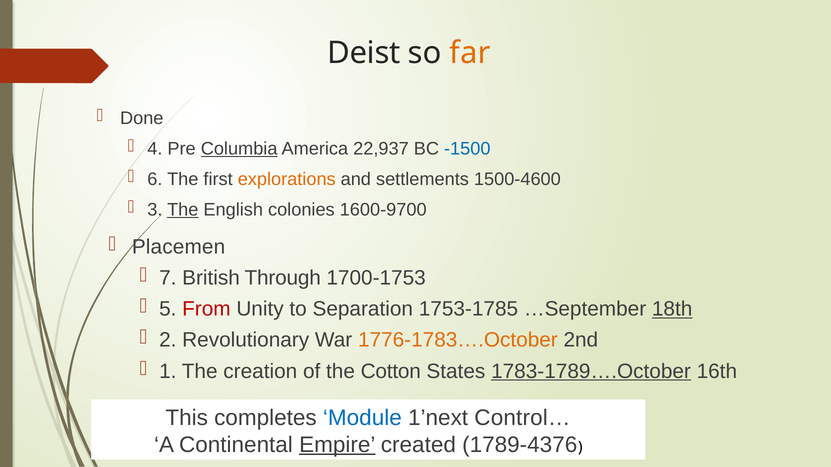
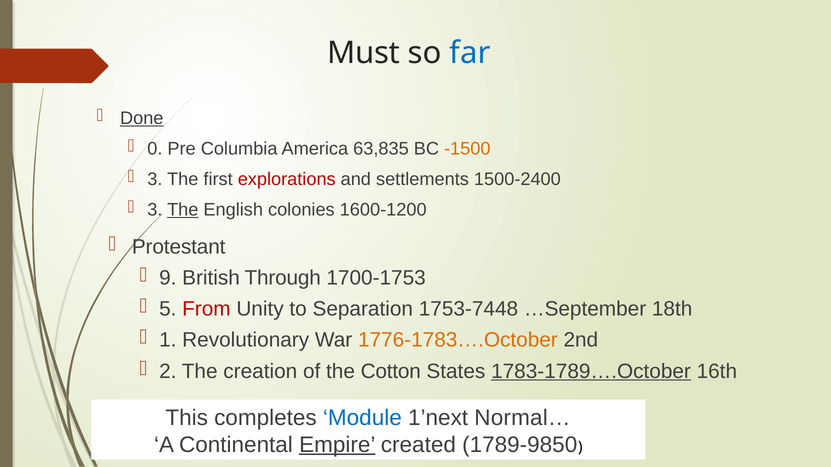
Deist: Deist -> Must
far colour: orange -> blue
Done underline: none -> present
4: 4 -> 0
Columbia underline: present -> none
22,937: 22,937 -> 63,835
-1500 colour: blue -> orange
6 at (155, 179): 6 -> 3
explorations colour: orange -> red
1500-4600: 1500-4600 -> 1500-2400
1600-9700: 1600-9700 -> 1600-1200
Placemen: Placemen -> Protestant
7: 7 -> 9
1753-1785: 1753-1785 -> 1753-7448
18th underline: present -> none
2: 2 -> 1
1: 1 -> 2
Control…: Control… -> Normal…
1789-4376: 1789-4376 -> 1789-9850
